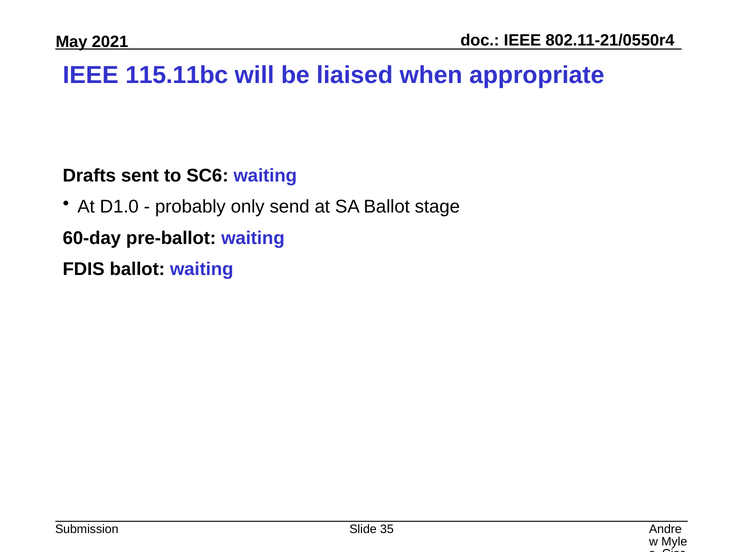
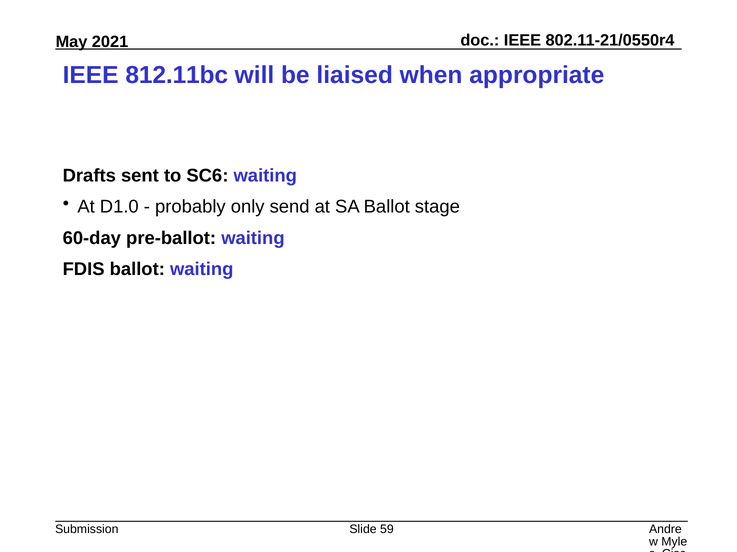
115.11bc: 115.11bc -> 812.11bc
35: 35 -> 59
